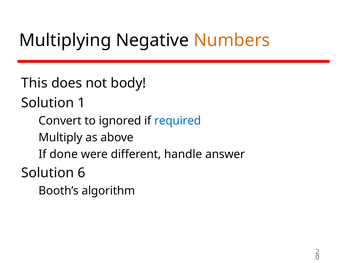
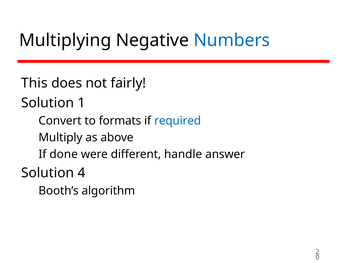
Numbers colour: orange -> blue
body: body -> fairly
ignored: ignored -> formats
6: 6 -> 4
